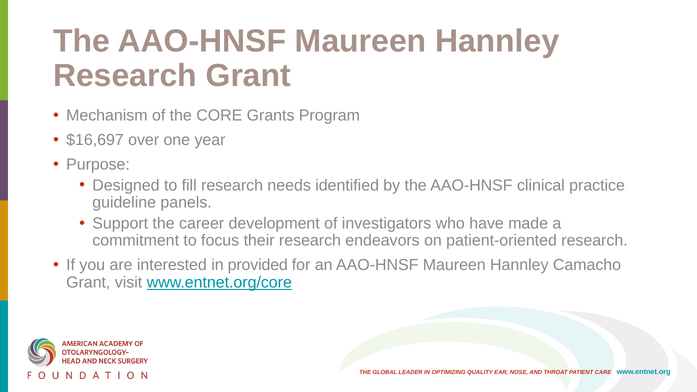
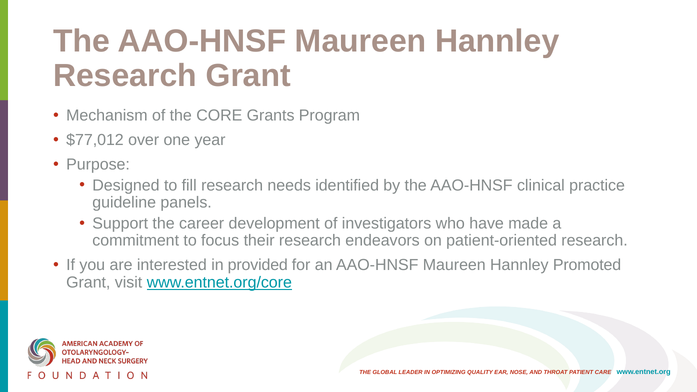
$16,697: $16,697 -> $77,012
Camacho: Camacho -> Promoted
